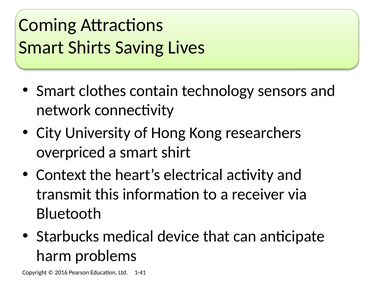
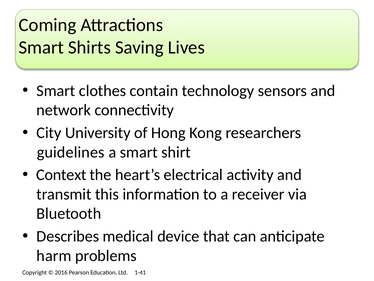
overpriced: overpriced -> guidelines
Starbucks: Starbucks -> Describes
